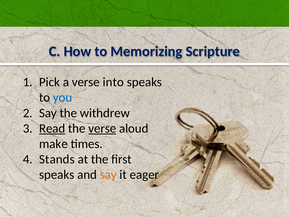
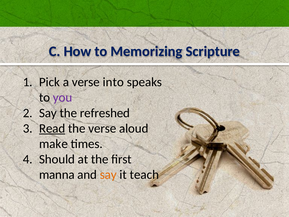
you colour: blue -> purple
withdrew: withdrew -> refreshed
verse at (102, 128) underline: present -> none
Stands: Stands -> Should
speaks at (57, 174): speaks -> manna
eager: eager -> teach
